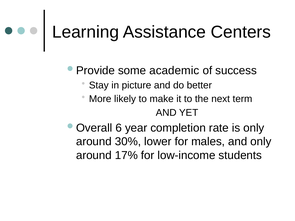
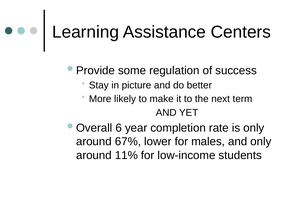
academic: academic -> regulation
30%: 30% -> 67%
17%: 17% -> 11%
